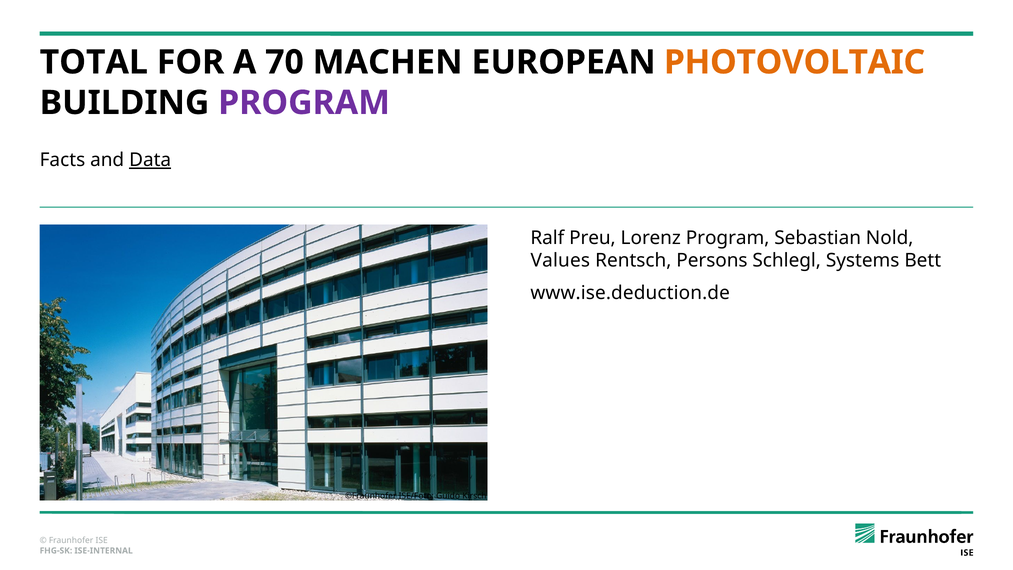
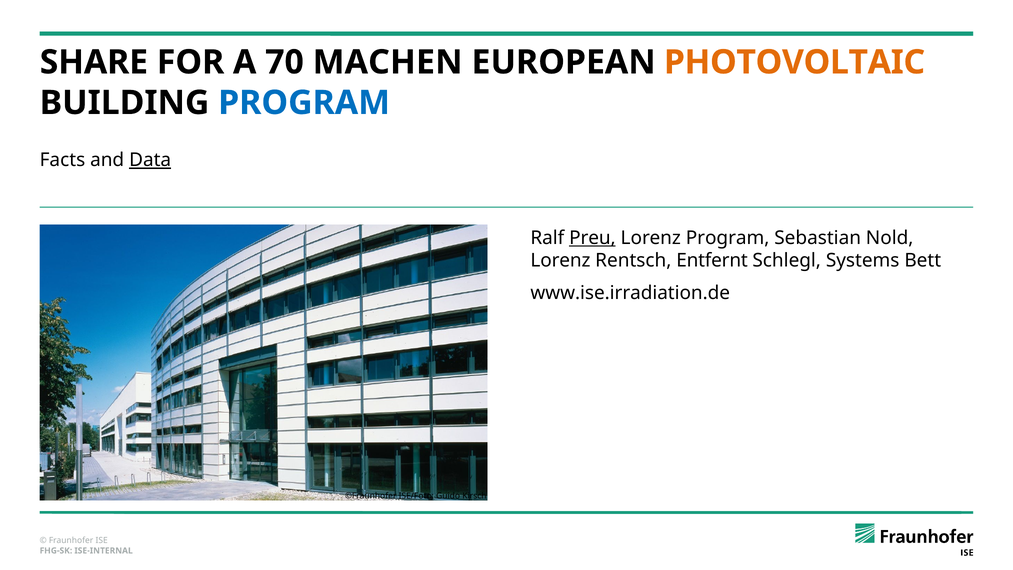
TOTAL: TOTAL -> SHARE
PROGRAM at (304, 103) colour: purple -> blue
Preu underline: none -> present
Values at (560, 261): Values -> Lorenz
Persons: Persons -> Entfernt
www.ise.deduction.de: www.ise.deduction.de -> www.ise.irradiation.de
